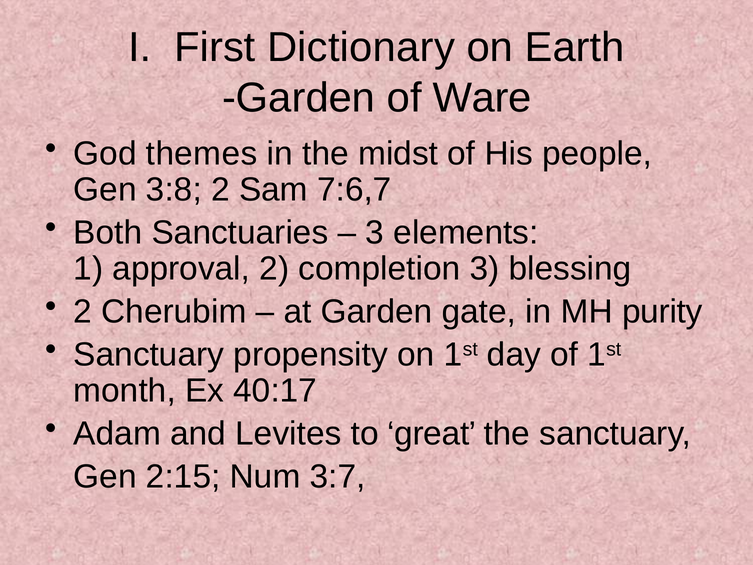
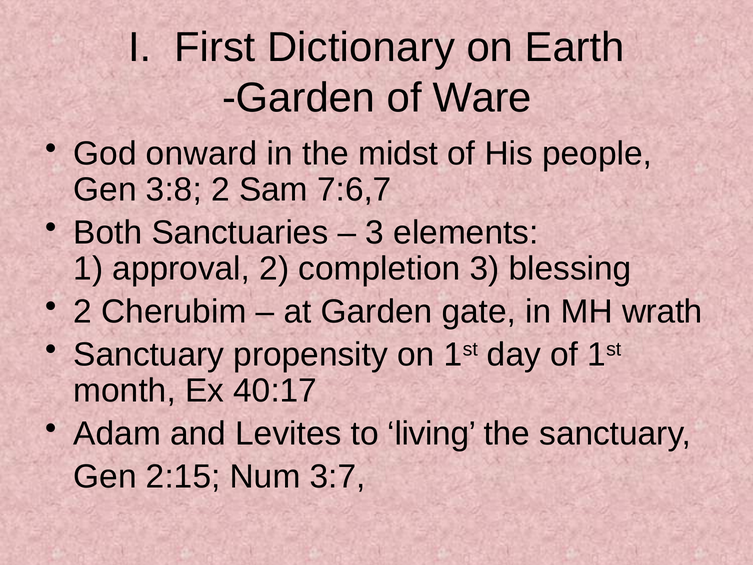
themes: themes -> onward
purity: purity -> wrath
great: great -> living
